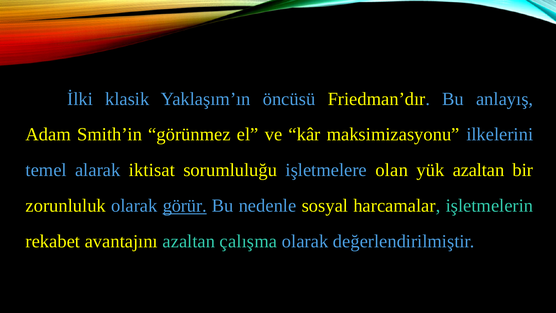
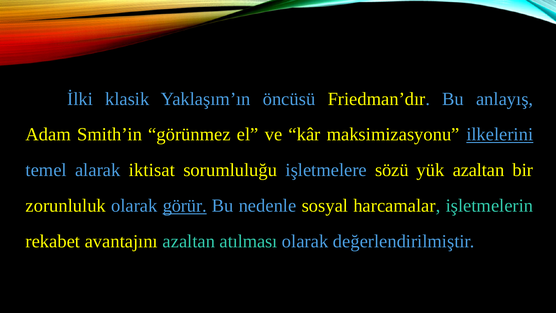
ilkelerini underline: none -> present
olan: olan -> sözü
çalışma: çalışma -> atılması
